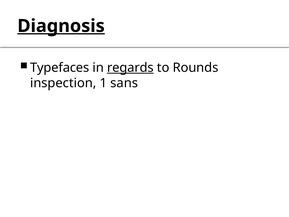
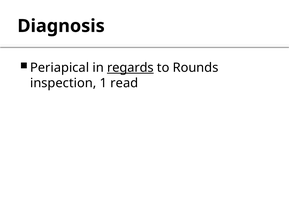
Diagnosis underline: present -> none
Typefaces: Typefaces -> Periapical
sans: sans -> read
